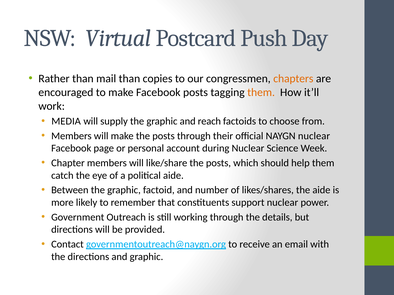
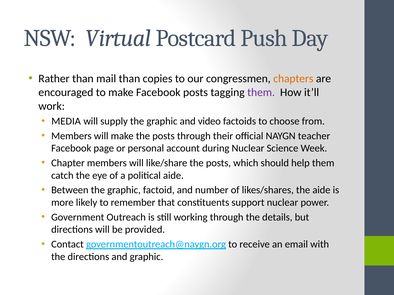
them at (261, 92) colour: orange -> purple
reach: reach -> video
NAYGN nuclear: nuclear -> teacher
